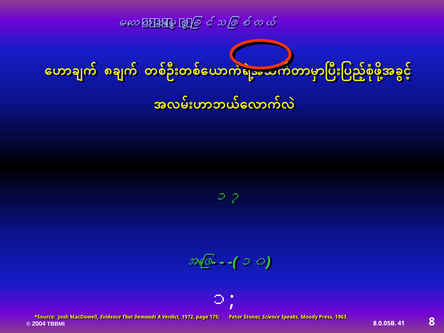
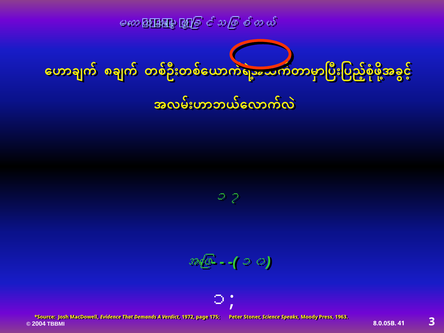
8: 8 -> 3
